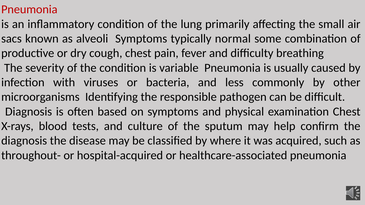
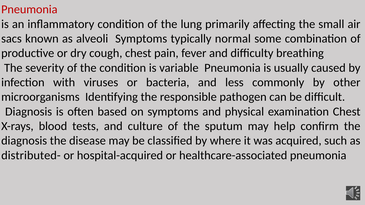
throughout-: throughout- -> distributed-
